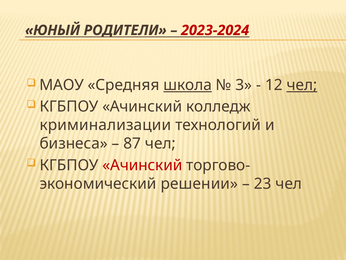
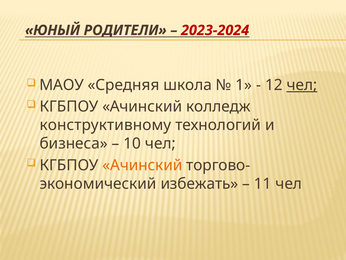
школа underline: present -> none
3: 3 -> 1
криминализации: криминализации -> конструктивному
87: 87 -> 10
Ачинский at (142, 165) colour: red -> orange
решении: решении -> избежать
23: 23 -> 11
